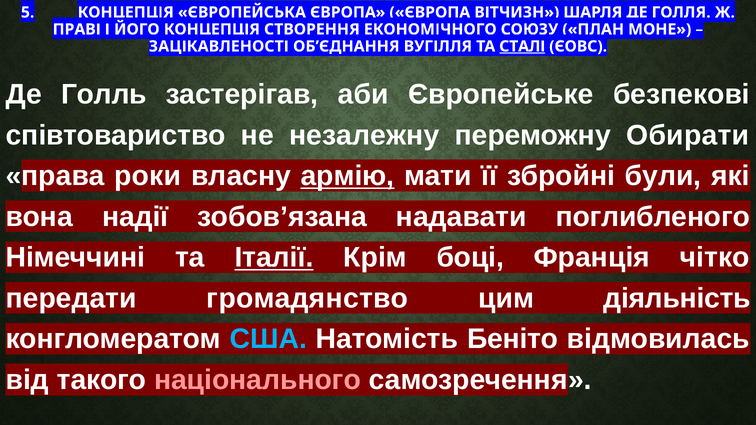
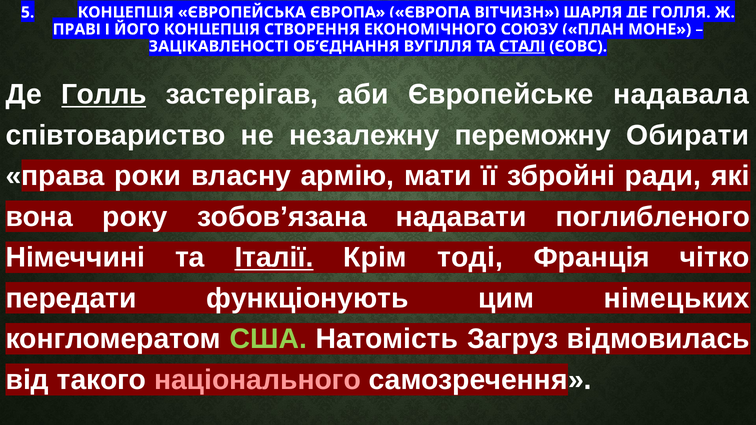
Голль underline: none -> present
безпекові: безпекові -> надавала
армію underline: present -> none
були: були -> ради
надії: надії -> року
боці: боці -> тоді
громадянство: громадянство -> функціонують
діяльність: діяльність -> німецьких
США colour: light blue -> light green
Беніто: Беніто -> Загруз
